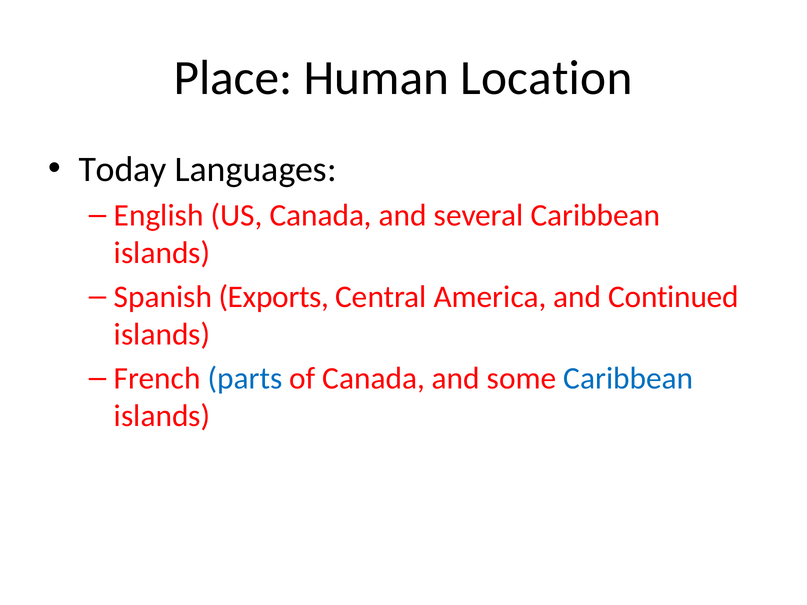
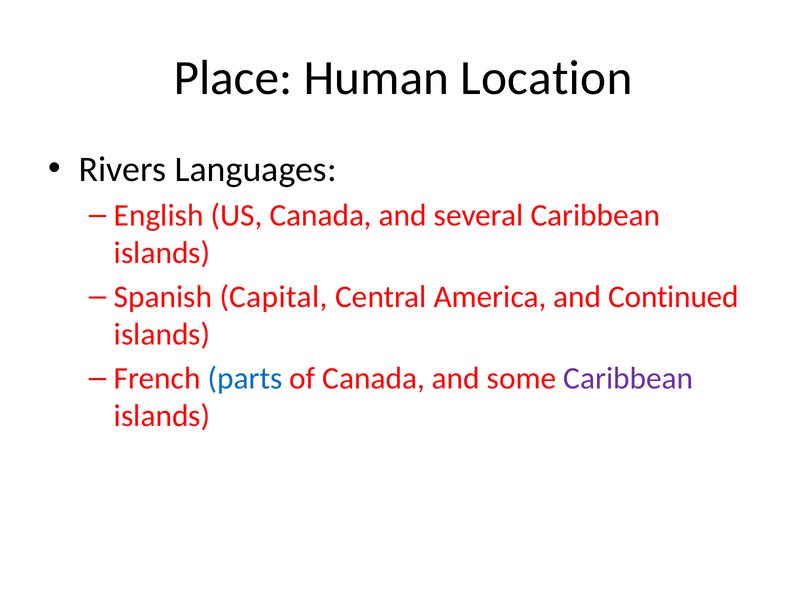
Today: Today -> Rivers
Exports: Exports -> Capital
Caribbean at (628, 379) colour: blue -> purple
